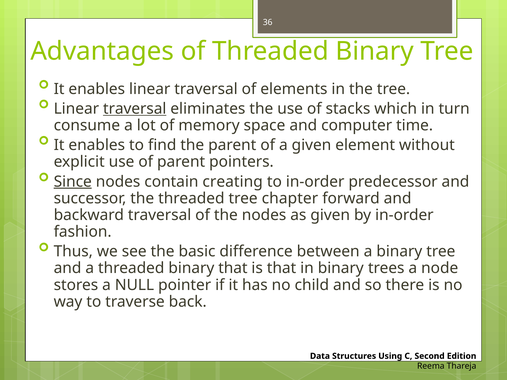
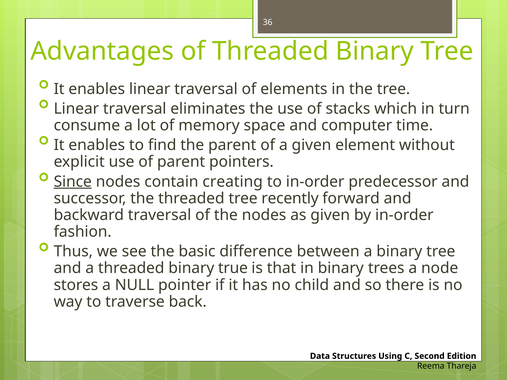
traversal at (135, 109) underline: present -> none
chapter: chapter -> recently
binary that: that -> true
